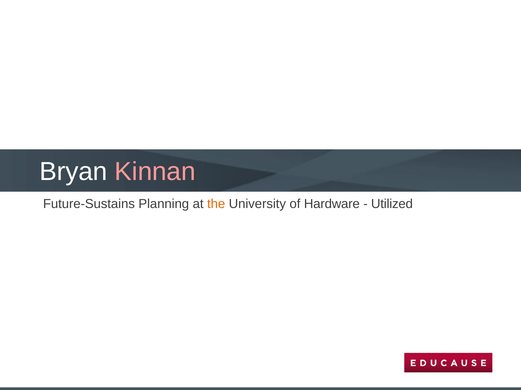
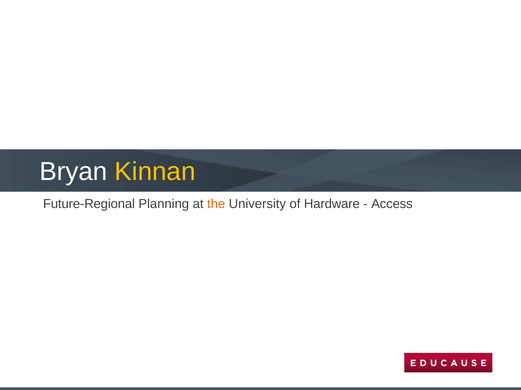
Kinnan colour: pink -> yellow
Future-Sustains: Future-Sustains -> Future-Regional
Utilized: Utilized -> Access
